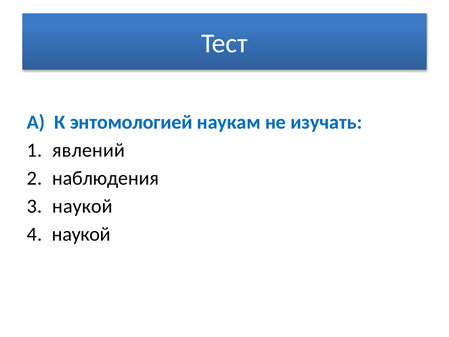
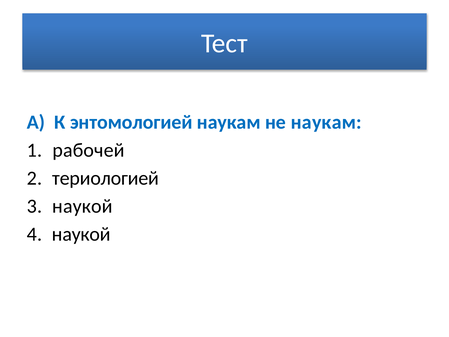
не изучать: изучать -> наукам
явлений: явлений -> рабочей
наблюдения: наблюдения -> териологией
